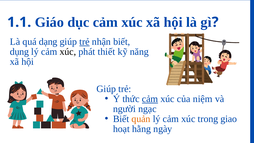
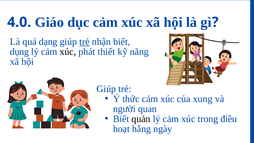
1.1: 1.1 -> 4.0
cảm at (150, 99) underline: present -> none
niệm: niệm -> xung
ngạc: ngạc -> quan
quản colour: orange -> black
giao: giao -> điều
